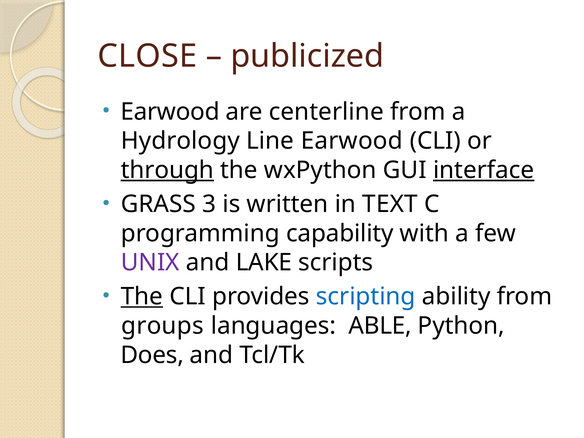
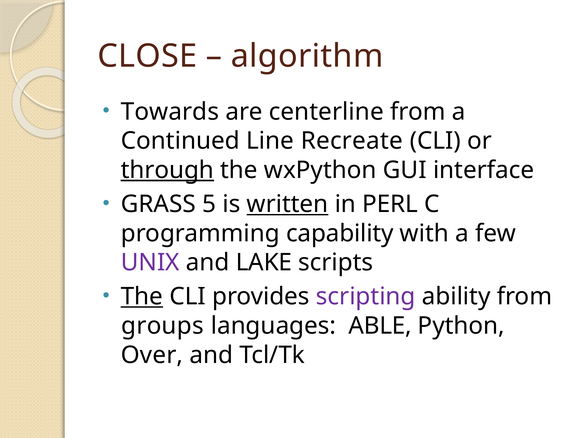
publicized: publicized -> algorithm
Earwood at (170, 112): Earwood -> Towards
Hydrology: Hydrology -> Continued
Line Earwood: Earwood -> Recreate
interface underline: present -> none
3: 3 -> 5
written underline: none -> present
TEXT: TEXT -> PERL
scripting colour: blue -> purple
Does: Does -> Over
